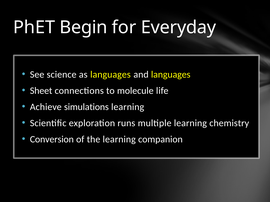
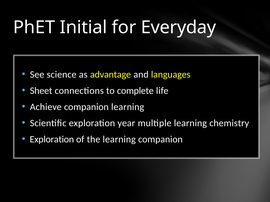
Begin: Begin -> Initial
as languages: languages -> advantage
molecule: molecule -> complete
Achieve simulations: simulations -> companion
runs: runs -> year
Conversion at (52, 140): Conversion -> Exploration
